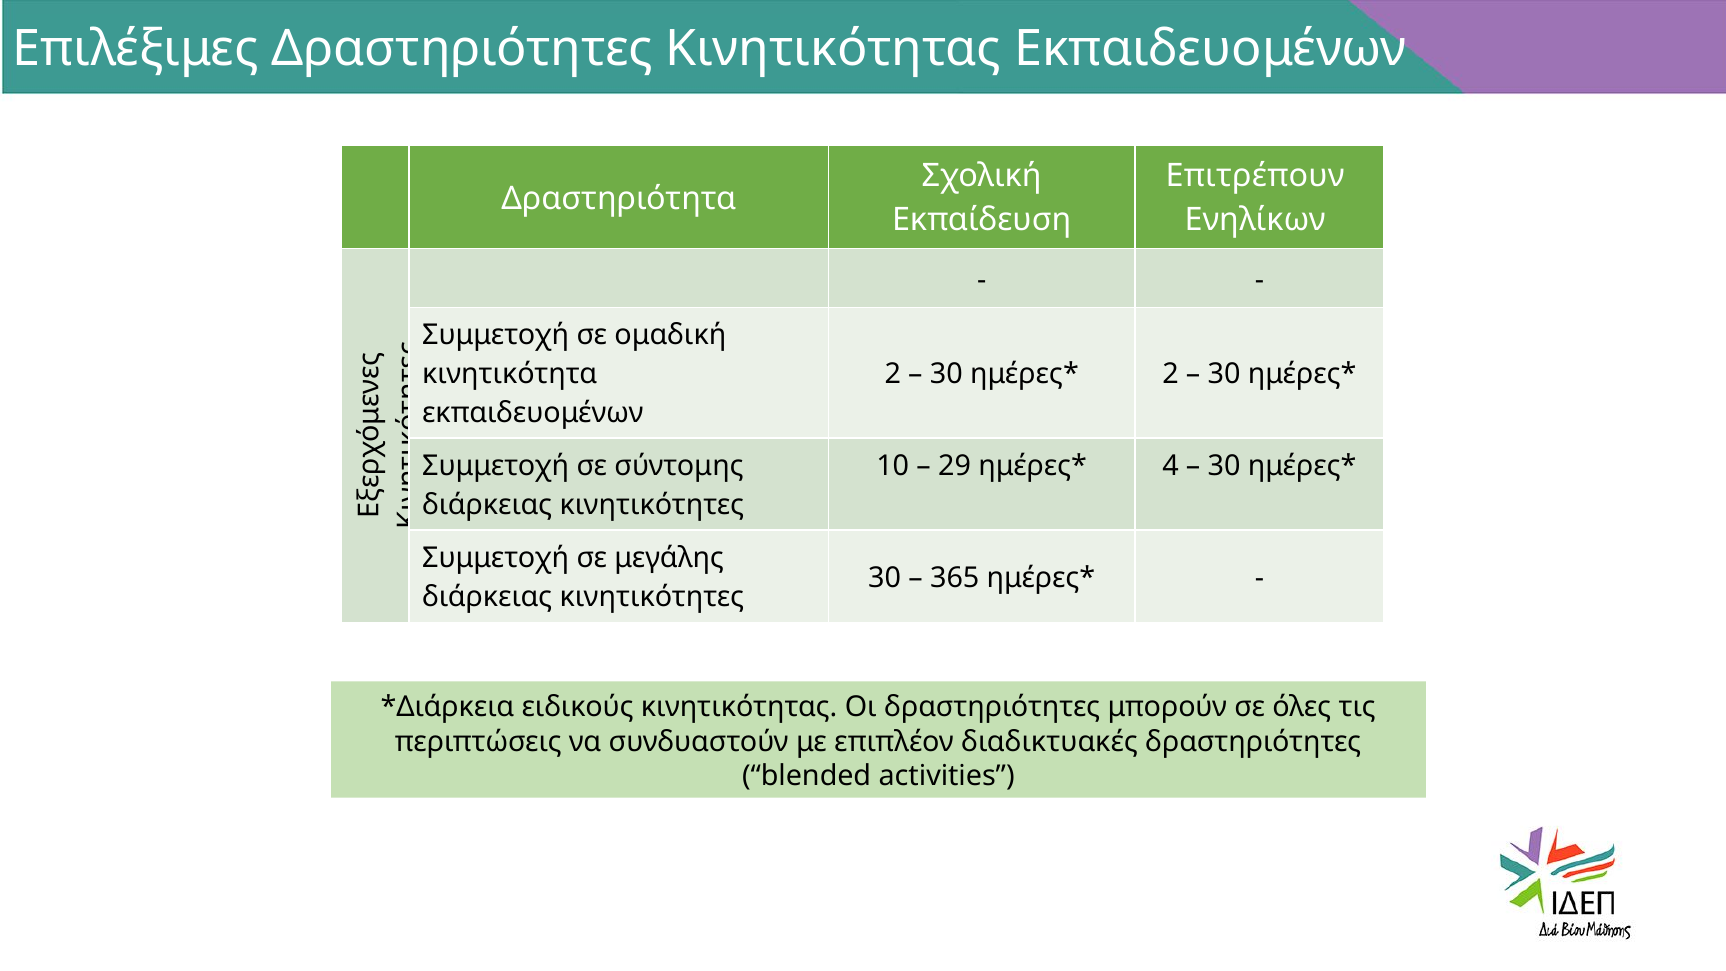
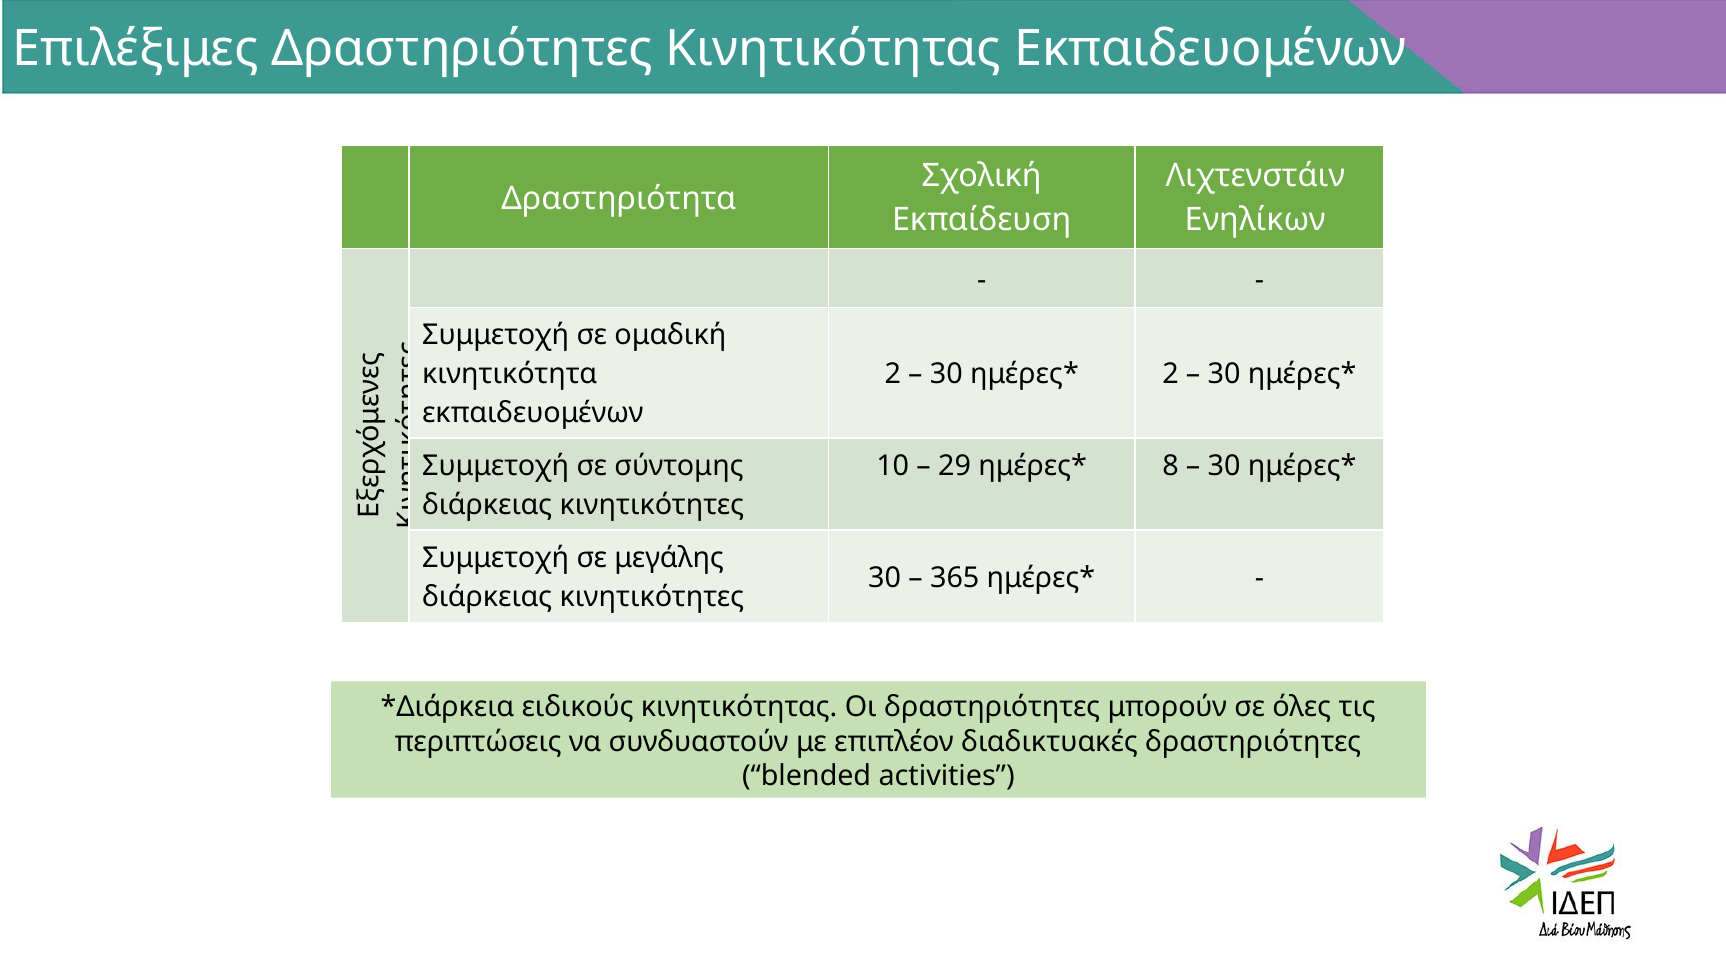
Επιτρέπουν: Επιτρέπουν -> Λιχτενστάιν
4: 4 -> 8
